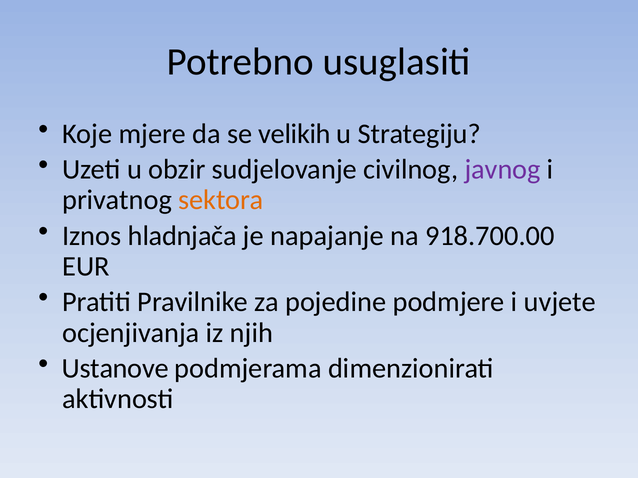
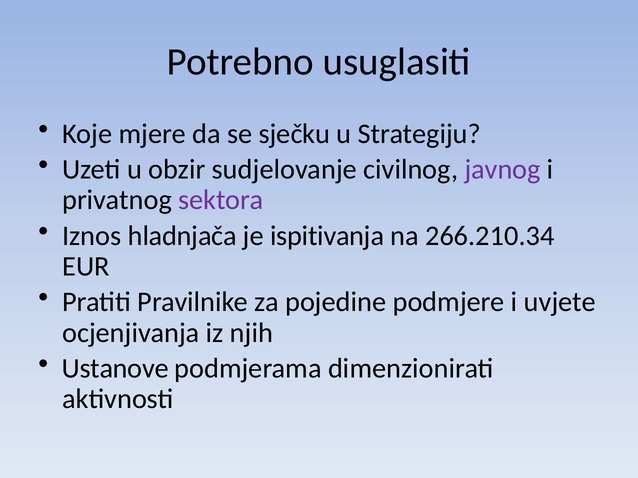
velikih: velikih -> sječku
sektora colour: orange -> purple
napajanje: napajanje -> ispitivanja
918.700.00: 918.700.00 -> 266.210.34
